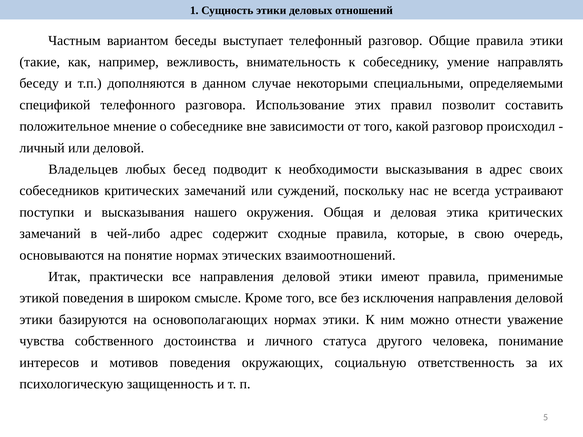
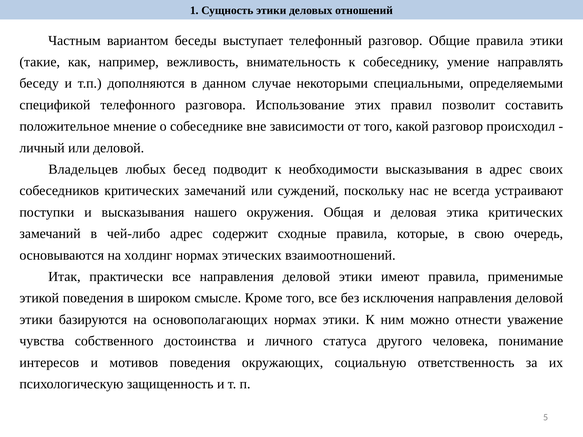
понятие: понятие -> холдинг
